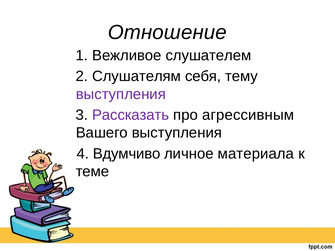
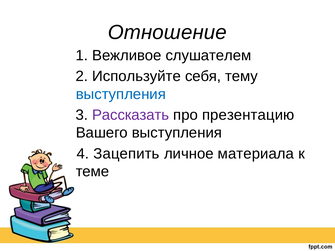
Слушателям: Слушателям -> Используйте
выступления at (121, 94) colour: purple -> blue
агрессивным: агрессивным -> презентацию
Вдумчиво: Вдумчиво -> Зацепить
